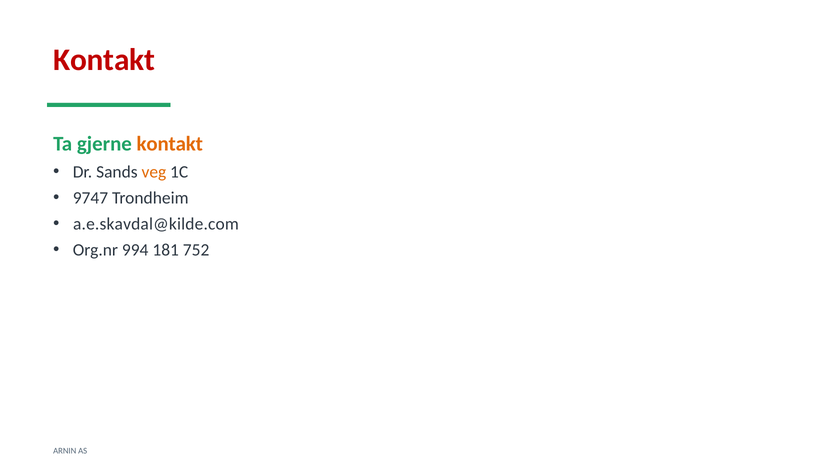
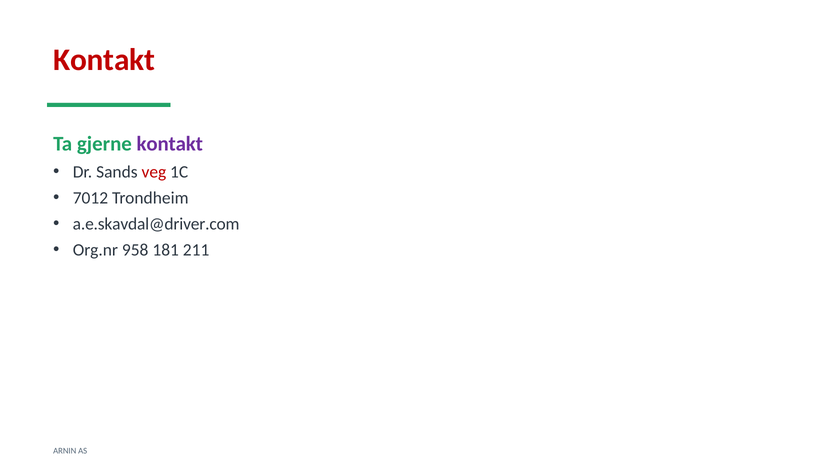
kontakt at (170, 144) colour: orange -> purple
veg colour: orange -> red
9747: 9747 -> 7012
a.e.skavdal@kilde.com: a.e.skavdal@kilde.com -> a.e.skavdal@driver.com
994: 994 -> 958
752: 752 -> 211
